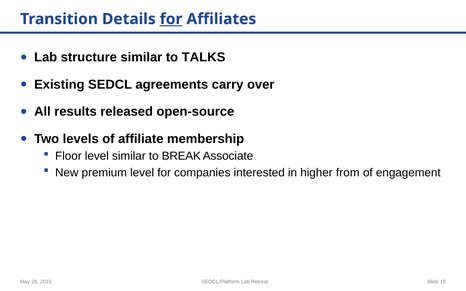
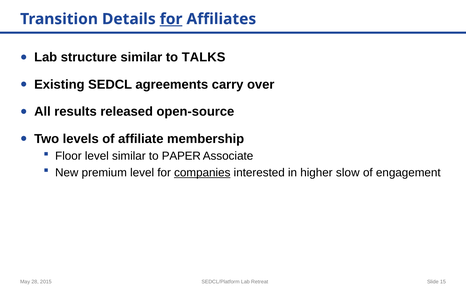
BREAK: BREAK -> PAPER
companies underline: none -> present
from: from -> slow
